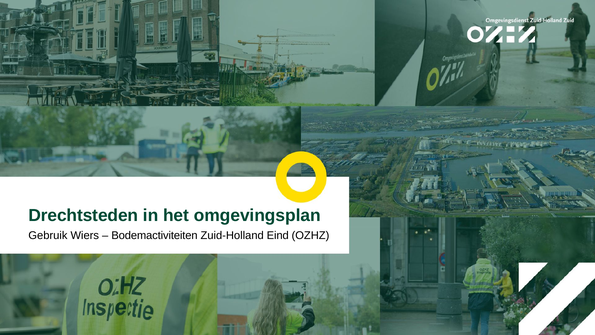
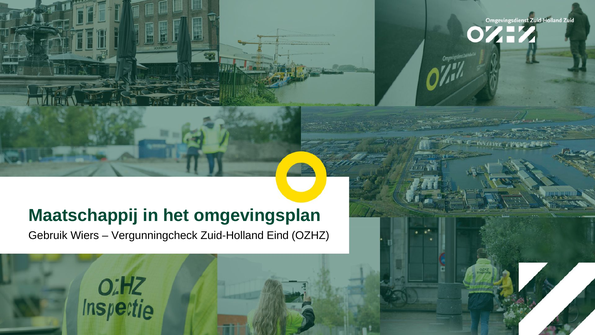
Drechtsteden: Drechtsteden -> Maatschappij
Bodemactiviteiten: Bodemactiviteiten -> Vergunningcheck
